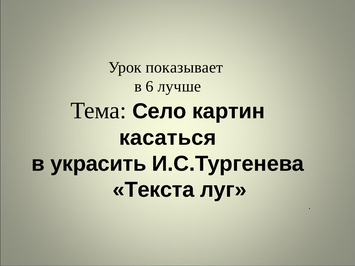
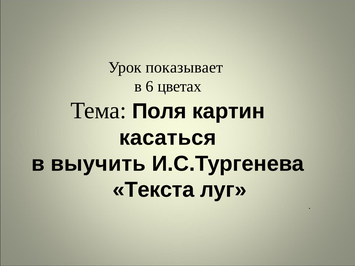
лучше: лучше -> цветах
Село: Село -> Поля
украсить: украсить -> выучить
